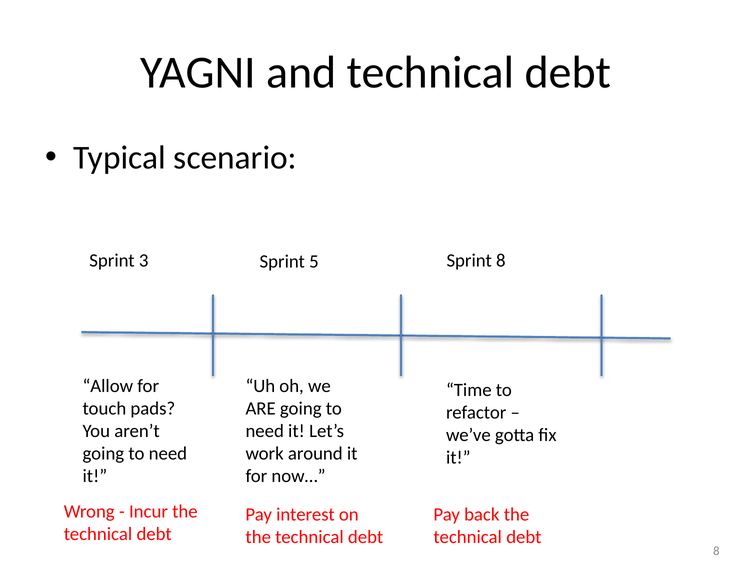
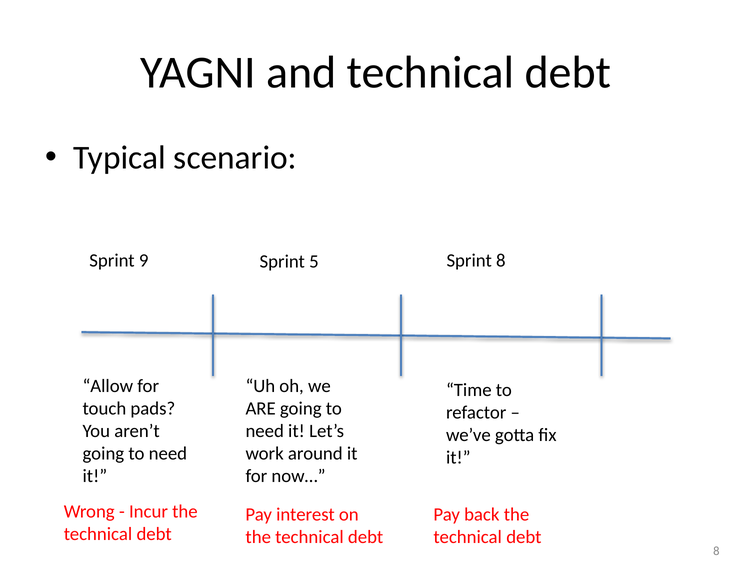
3: 3 -> 9
